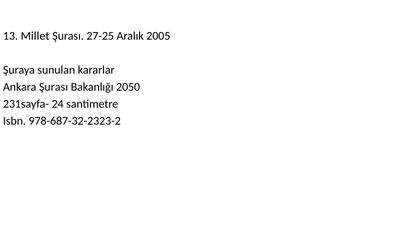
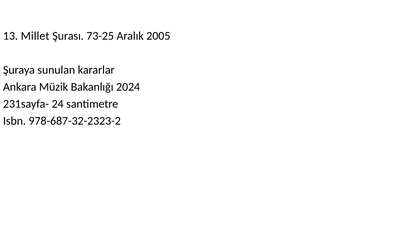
27-25: 27-25 -> 73-25
Ankara Şurası: Şurası -> Müzik
2050: 2050 -> 2024
